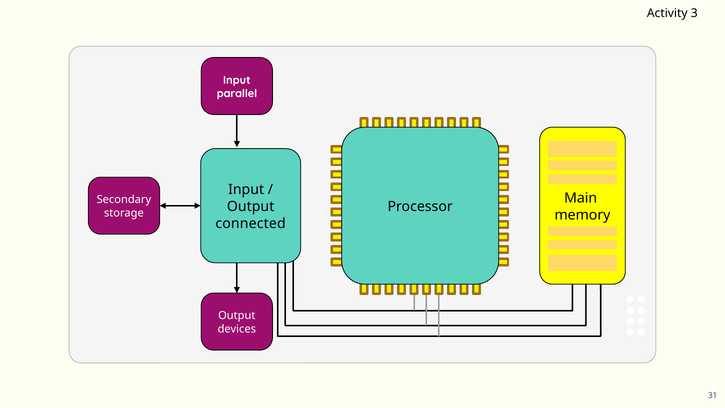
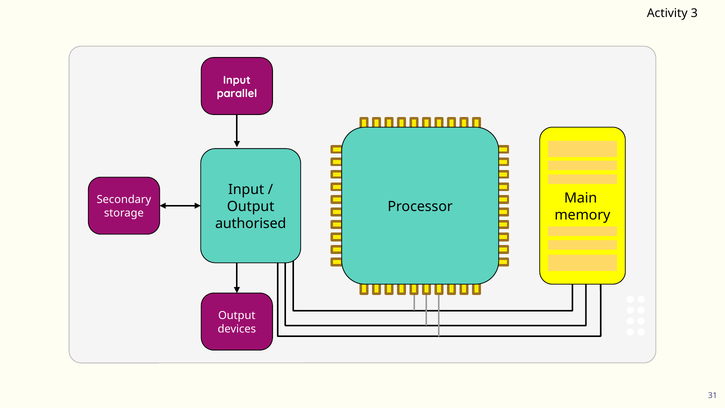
connected: connected -> authorised
